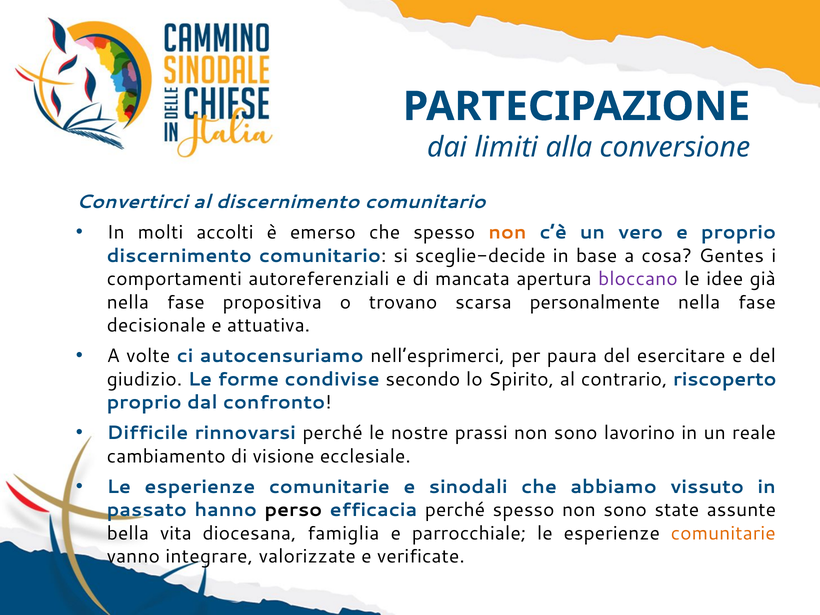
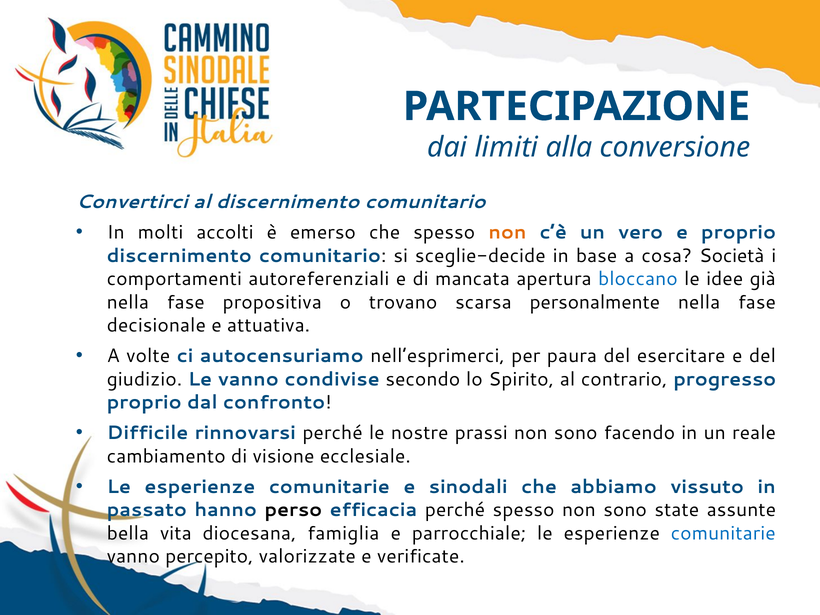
Gentes: Gentes -> Società
bloccano colour: purple -> blue
Le forme: forme -> vanno
riscoperto: riscoperto -> progresso
lavorino: lavorino -> facendo
comunitarie at (723, 533) colour: orange -> blue
integrare: integrare -> percepito
